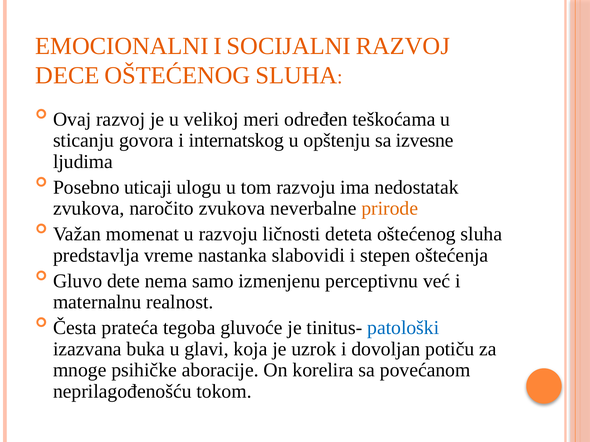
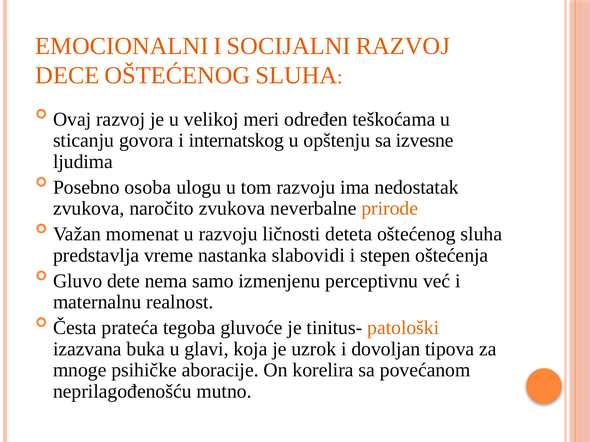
uticaji: uticaji -> osoba
patološki colour: blue -> orange
potiču: potiču -> tipova
tokom: tokom -> mutno
